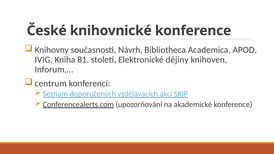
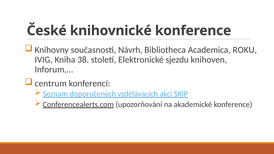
APOD: APOD -> ROKU
81: 81 -> 38
dějiny: dějiny -> sjezdu
